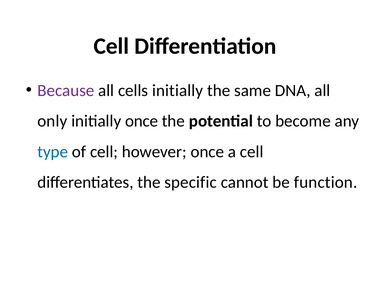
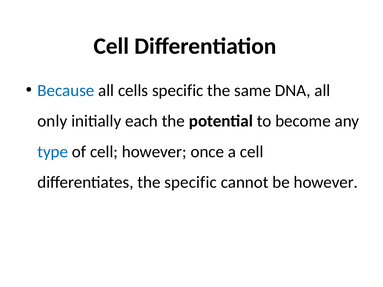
Because colour: purple -> blue
cells initially: initially -> specific
initially once: once -> each
be function: function -> however
